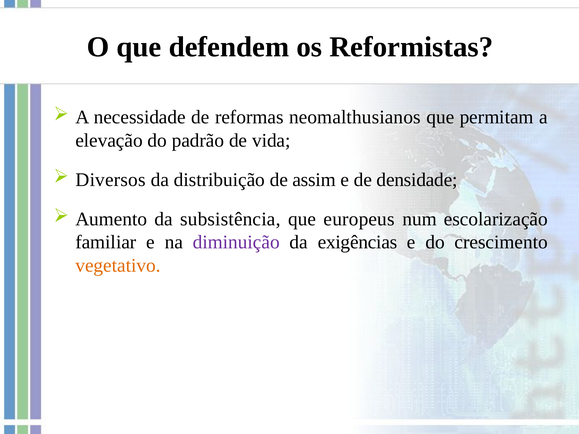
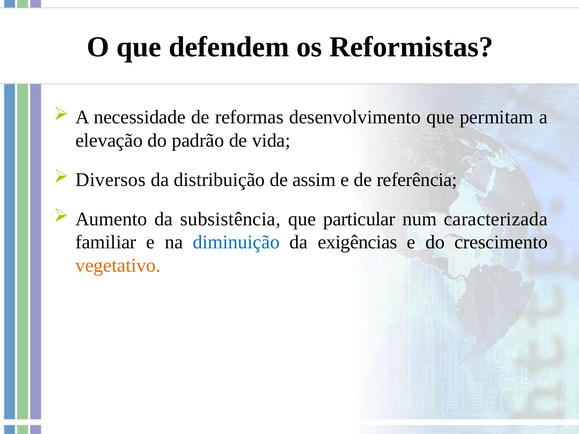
neomalthusianos: neomalthusianos -> desenvolvimento
densidade: densidade -> referência
europeus: europeus -> particular
escolarização: escolarização -> caracterizada
diminuição colour: purple -> blue
